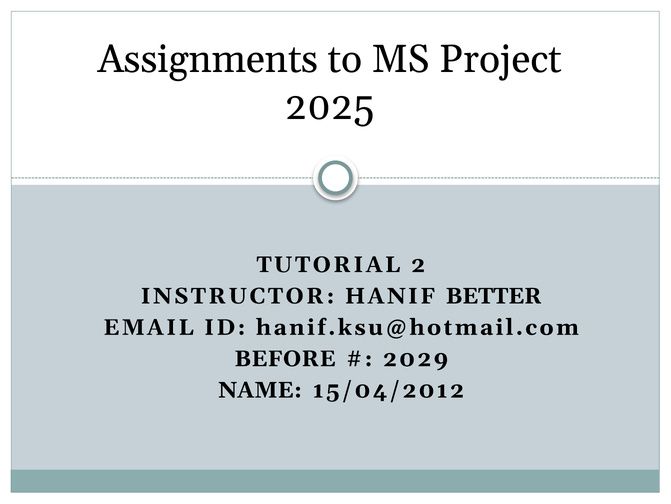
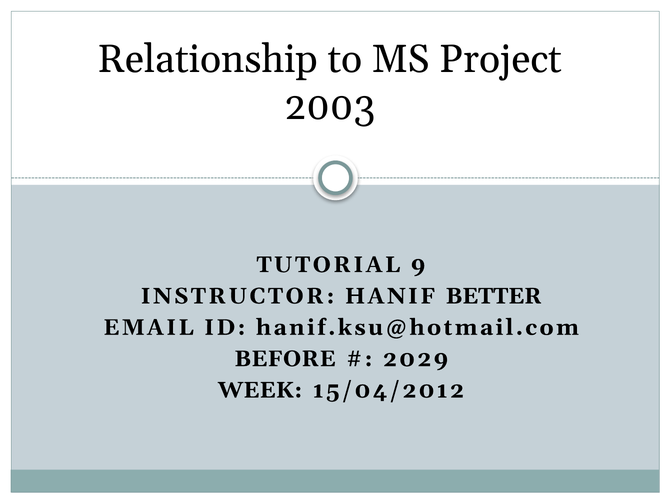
Assignments: Assignments -> Relationship
2025: 2025 -> 2003
2: 2 -> 9
NAME: NAME -> WEEK
